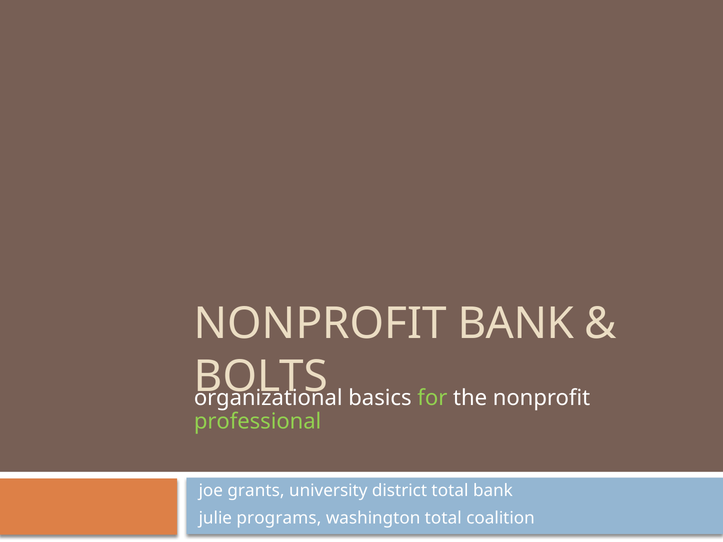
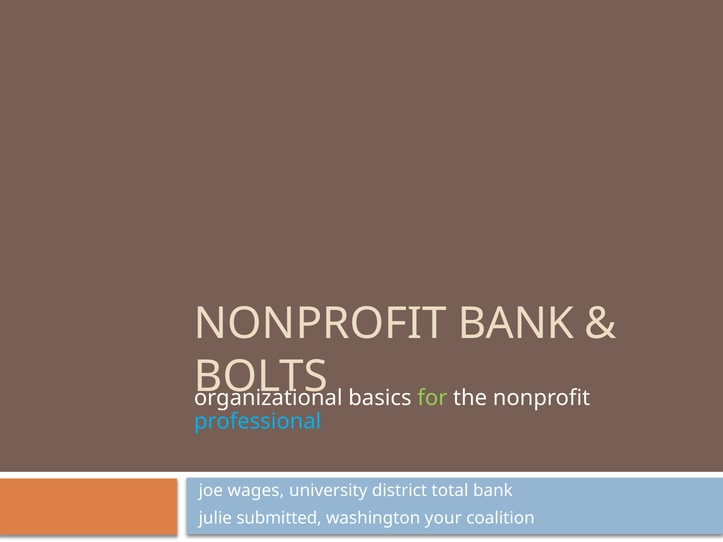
professional colour: light green -> light blue
grants: grants -> wages
programs: programs -> submitted
washington total: total -> your
